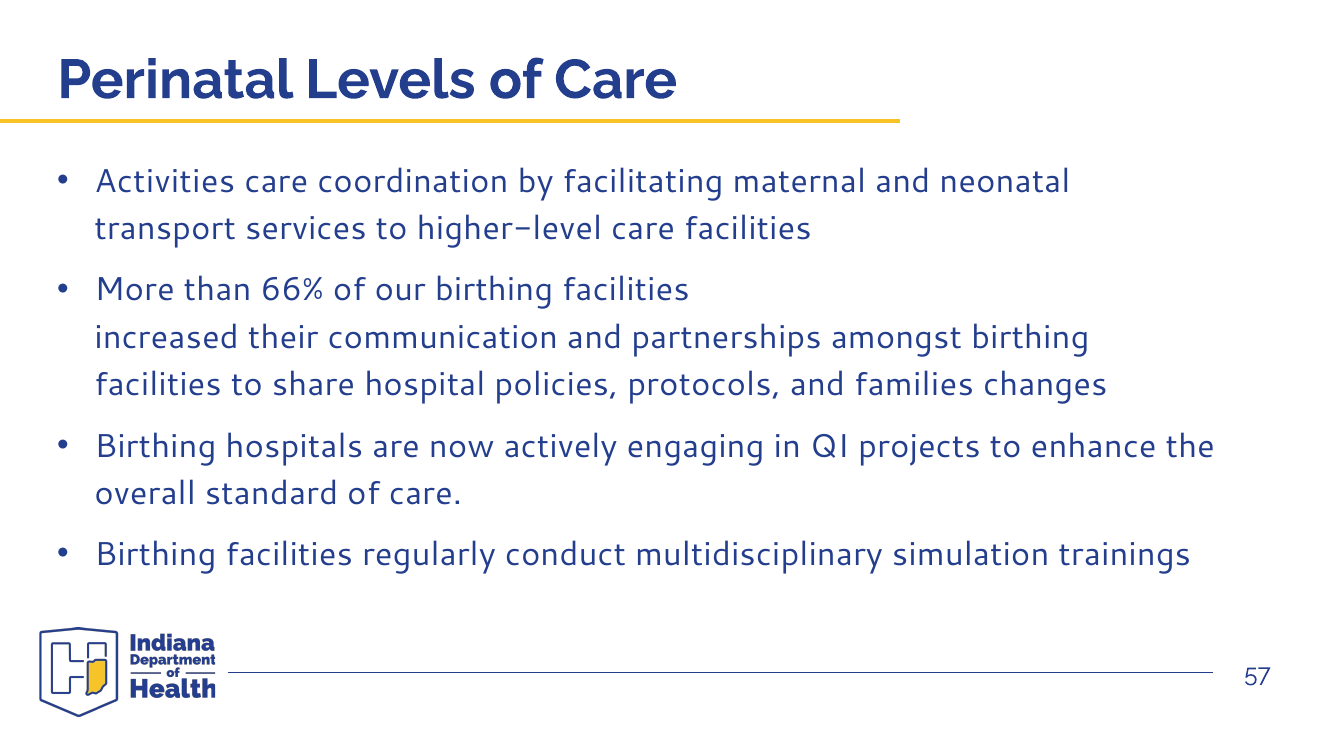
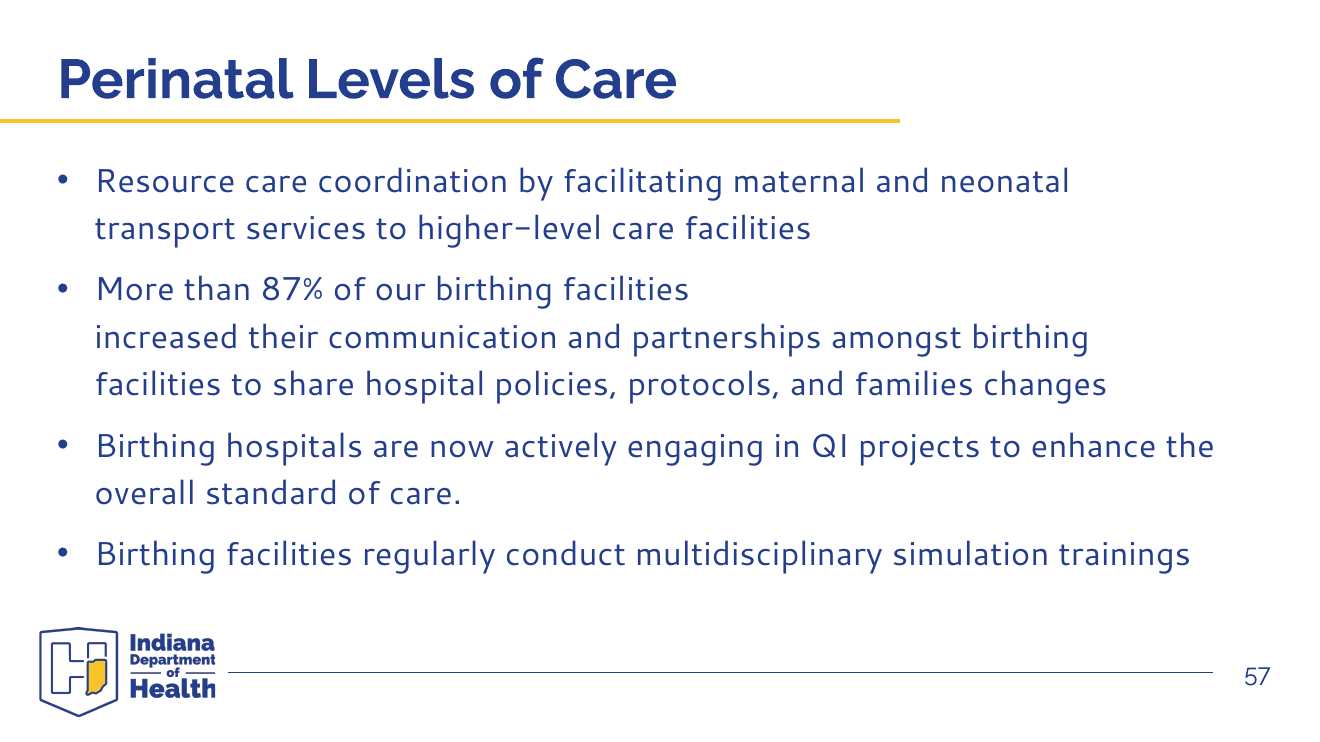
Activities: Activities -> Resource
66%: 66% -> 87%
